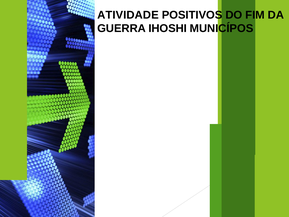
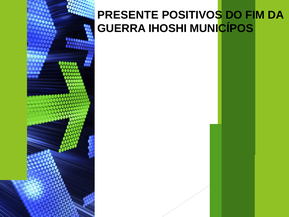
ATIVIDADE: ATIVIDADE -> PRESENTE
